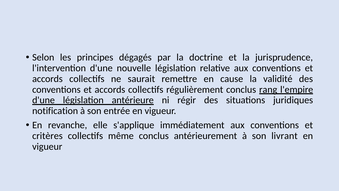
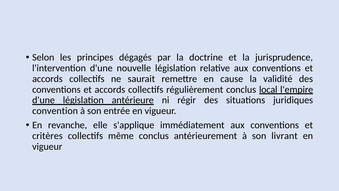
rang: rang -> local
notification: notification -> convention
